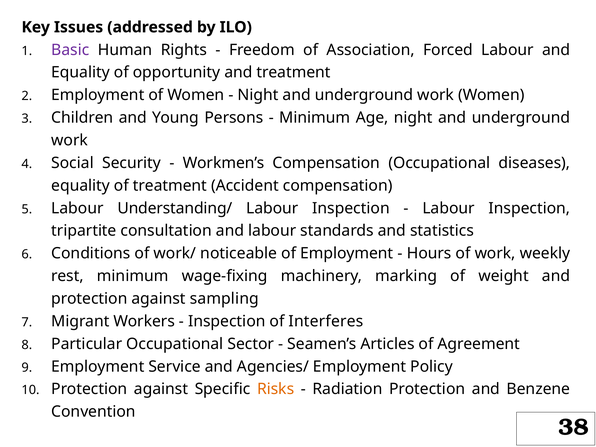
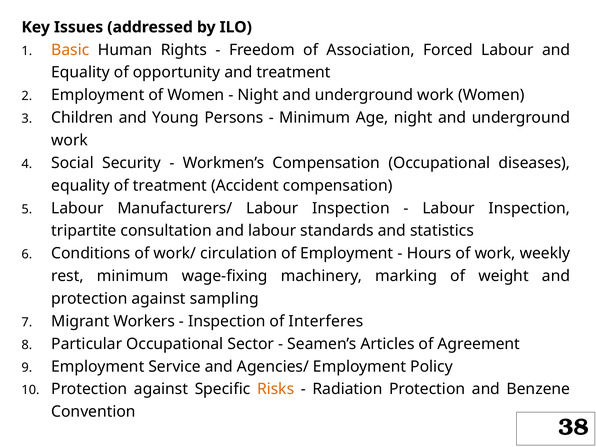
Basic colour: purple -> orange
Understanding/: Understanding/ -> Manufacturers/
noticeable: noticeable -> circulation
